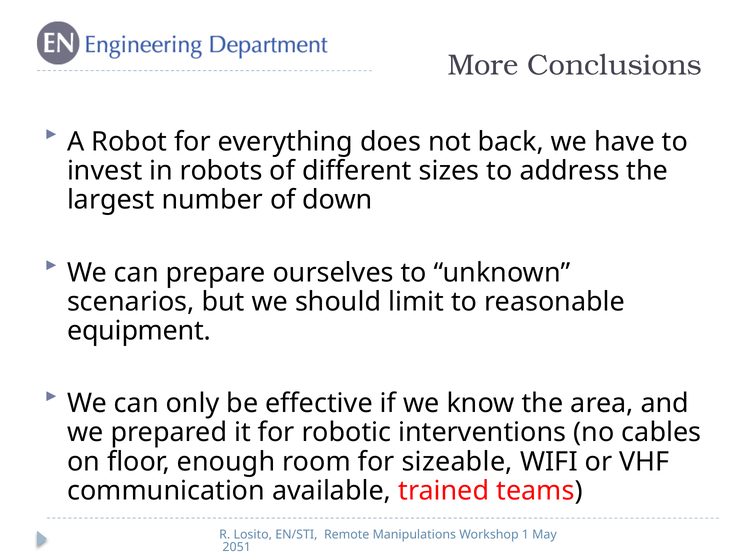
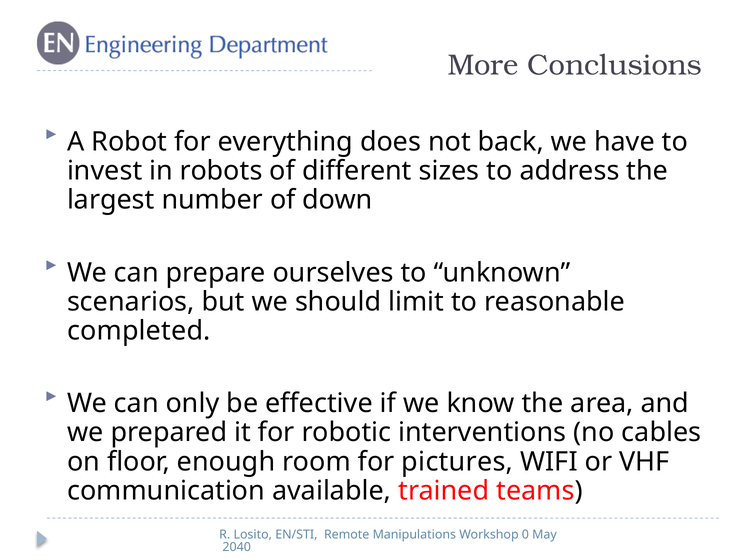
equipment: equipment -> completed
sizeable: sizeable -> pictures
1: 1 -> 0
2051: 2051 -> 2040
